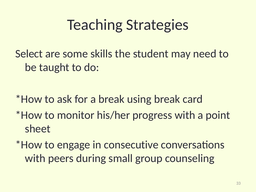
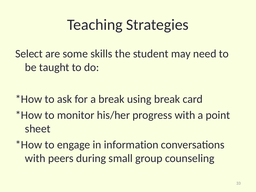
consecutive: consecutive -> information
